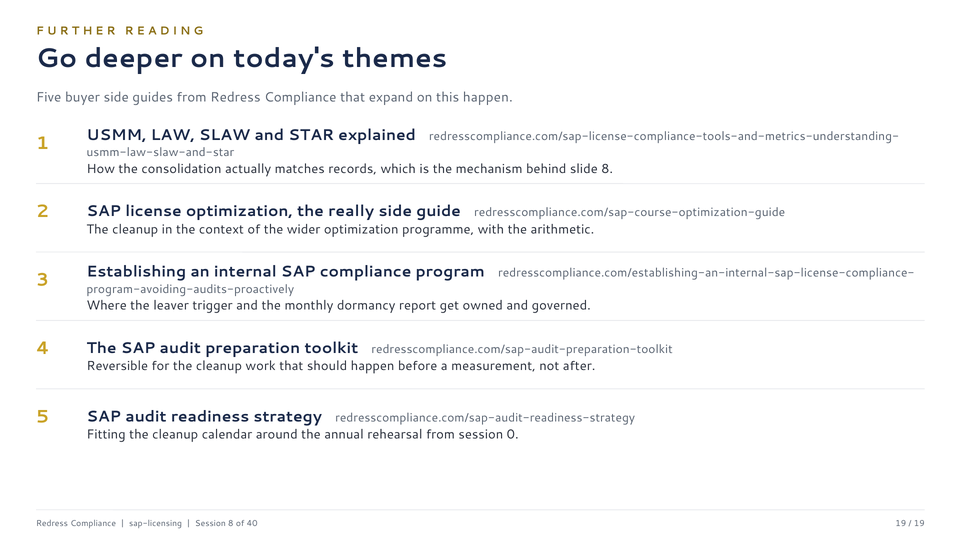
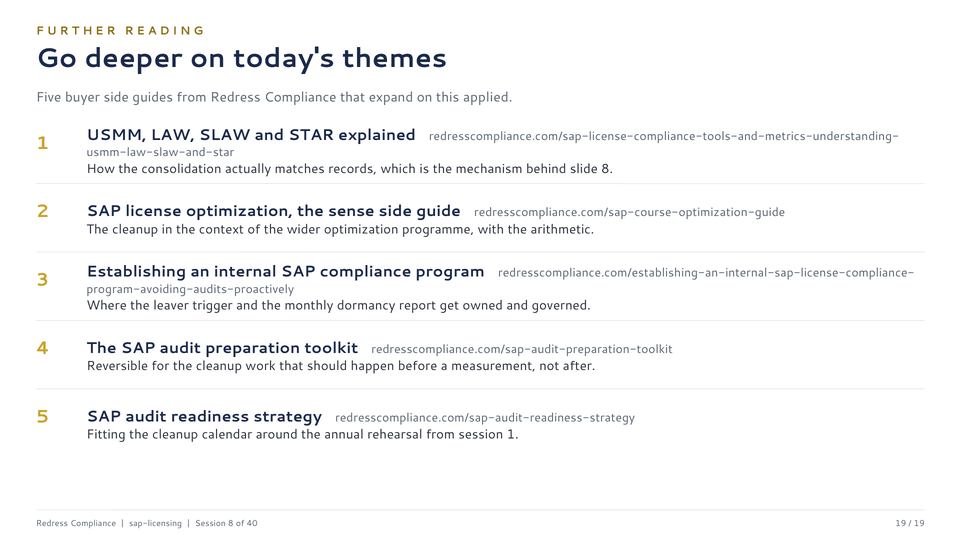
this happen: happen -> applied
really: really -> sense
session 0: 0 -> 1
